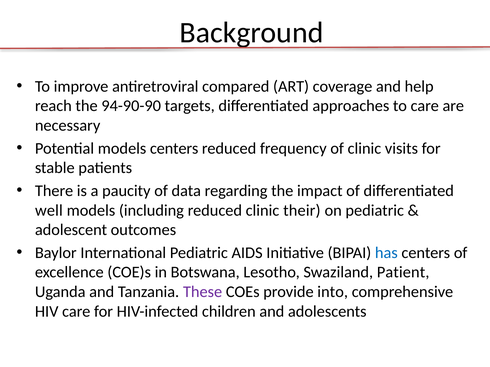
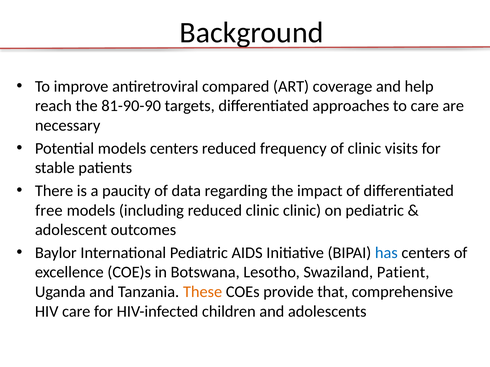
94-90-90: 94-90-90 -> 81-90-90
well: well -> free
clinic their: their -> clinic
These colour: purple -> orange
into: into -> that
